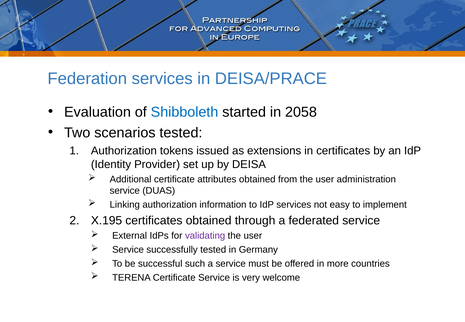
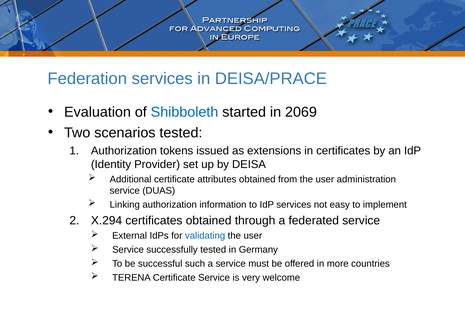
2058: 2058 -> 2069
X.195: X.195 -> X.294
validating colour: purple -> blue
